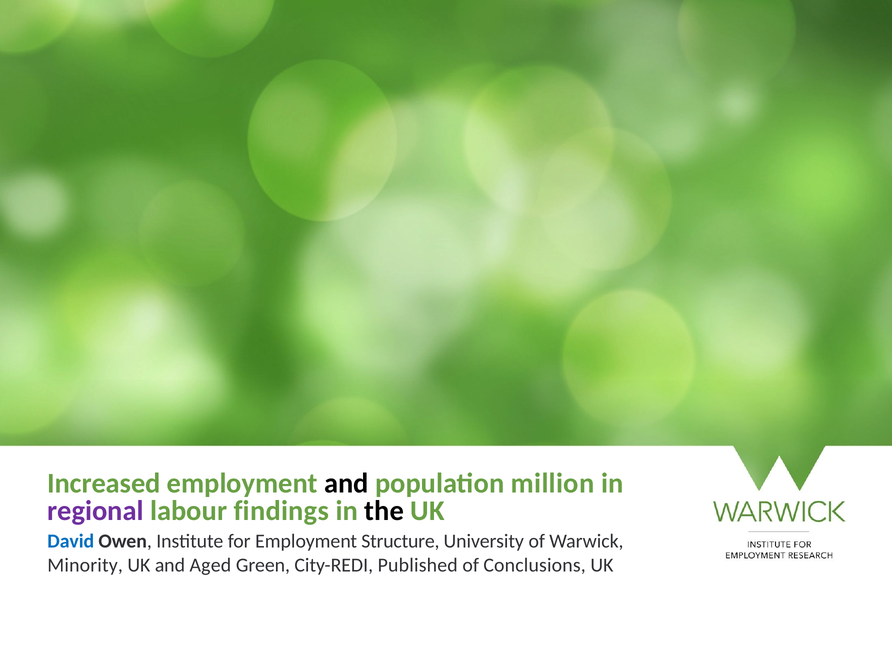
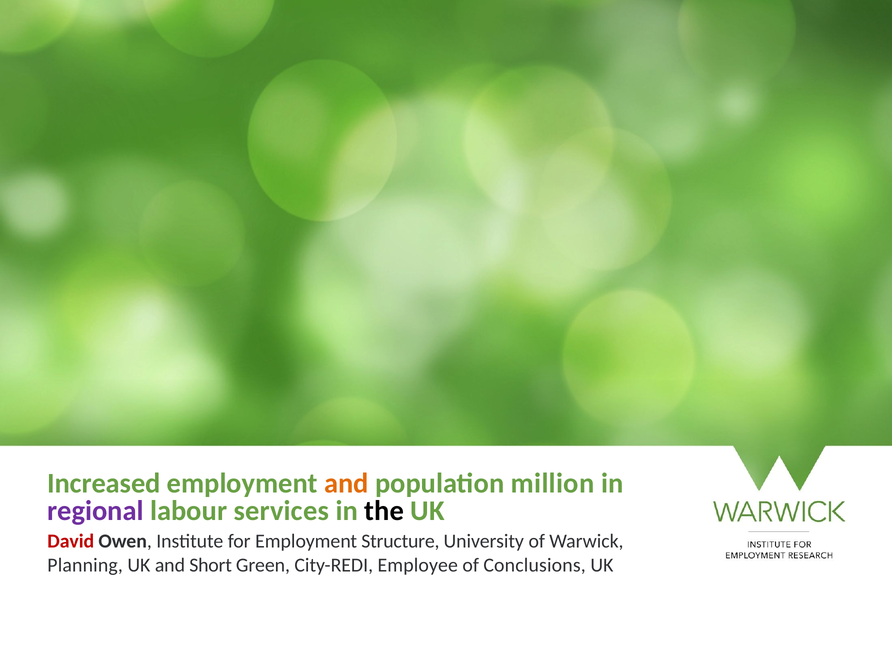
and at (346, 483) colour: black -> orange
findings: findings -> services
David colour: blue -> red
Minority: Minority -> Planning
Aged: Aged -> Short
Published: Published -> Employee
